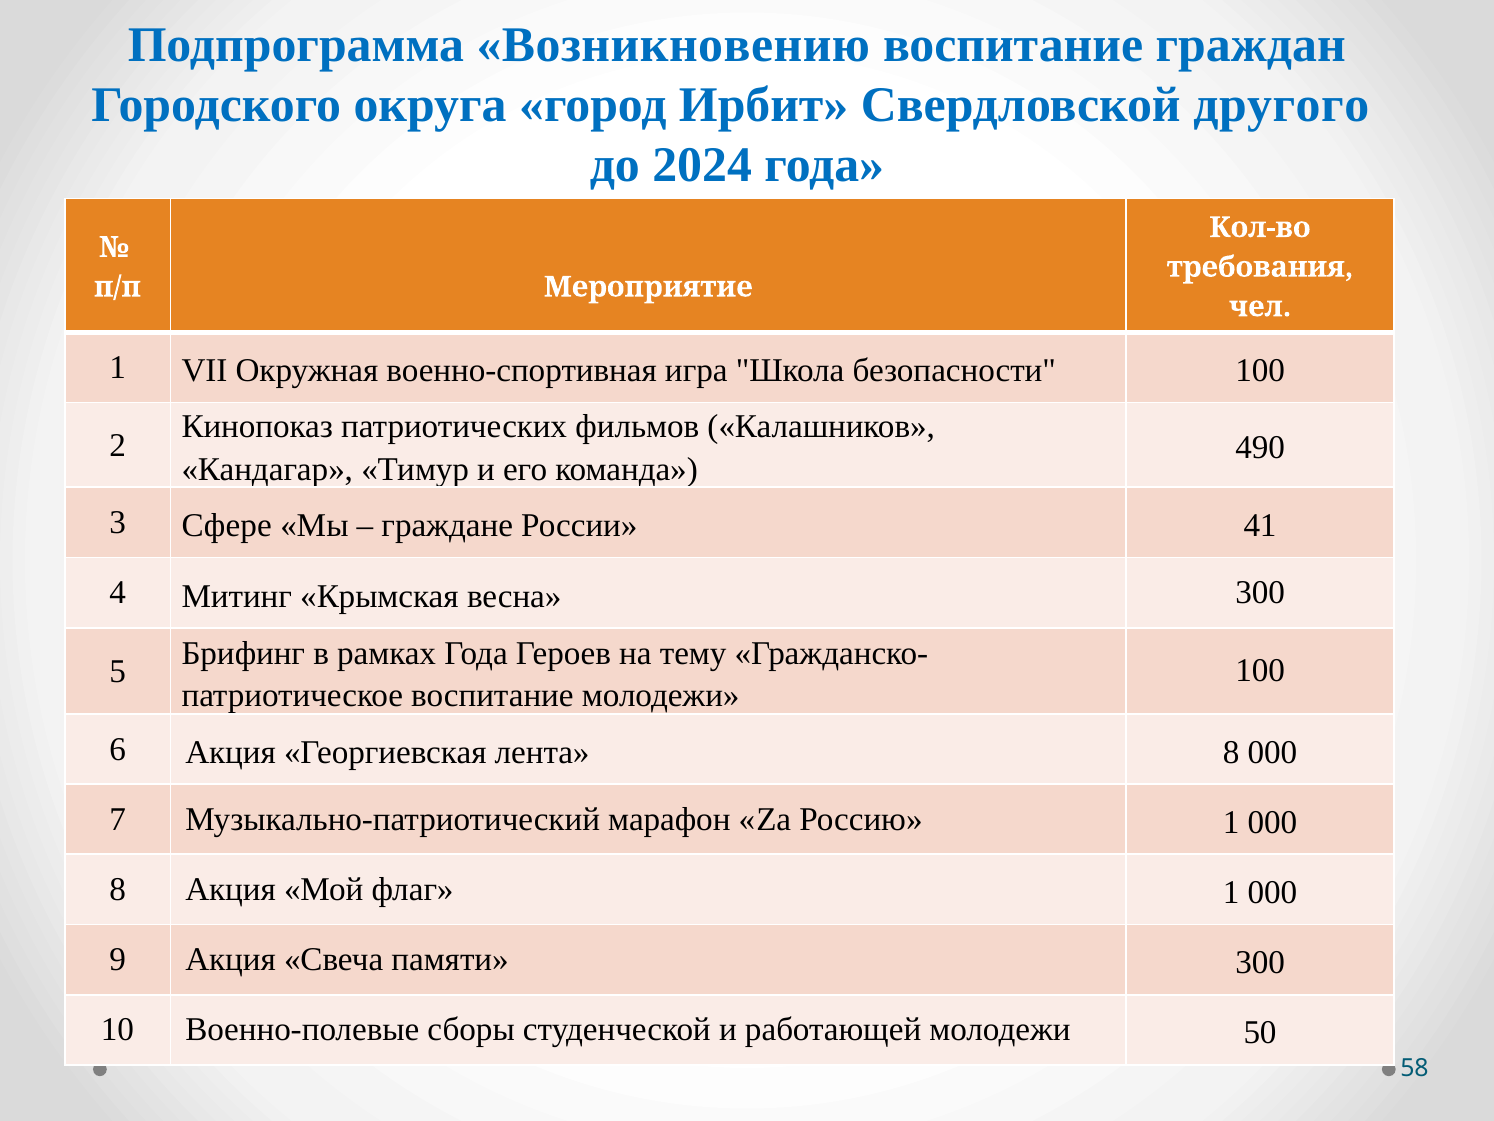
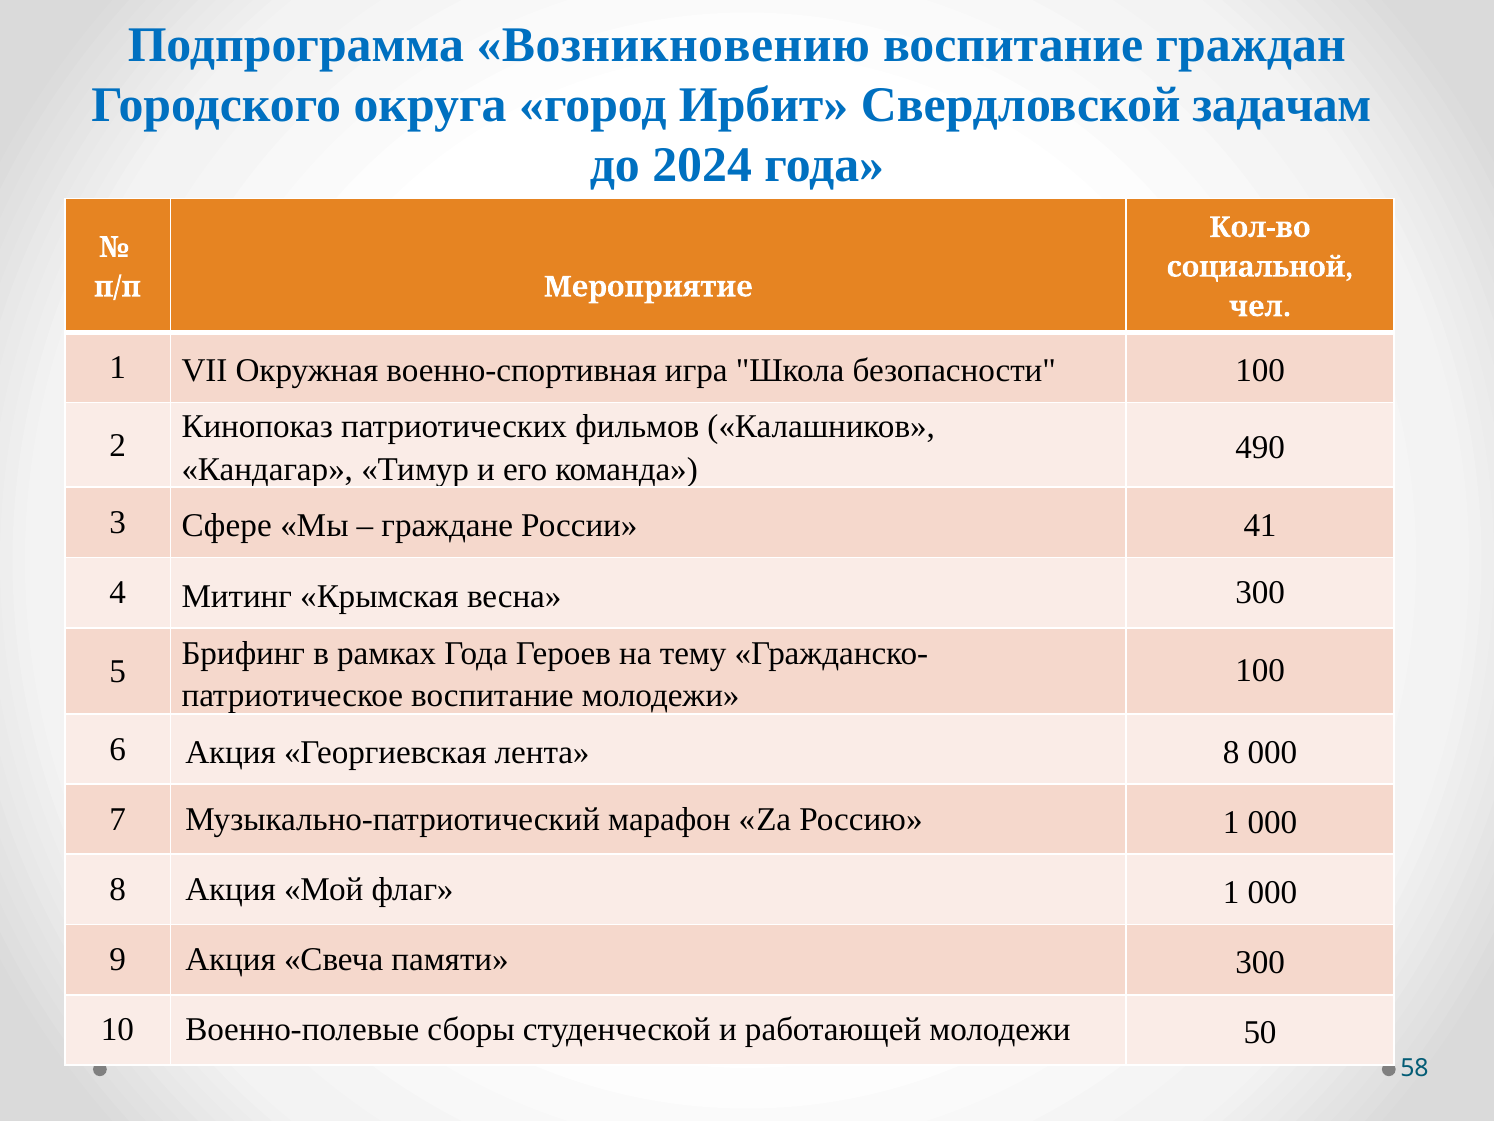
другого: другого -> задачам
требования: требования -> социальной
